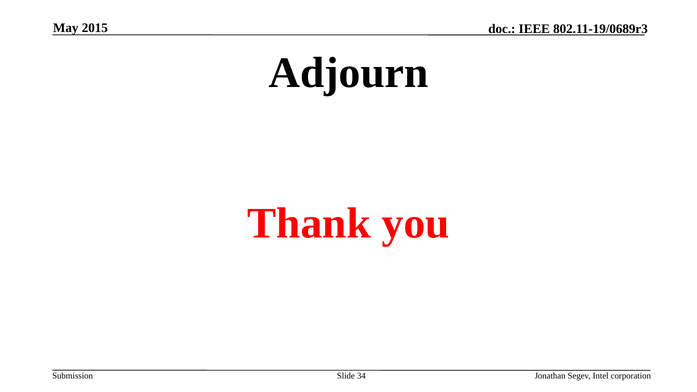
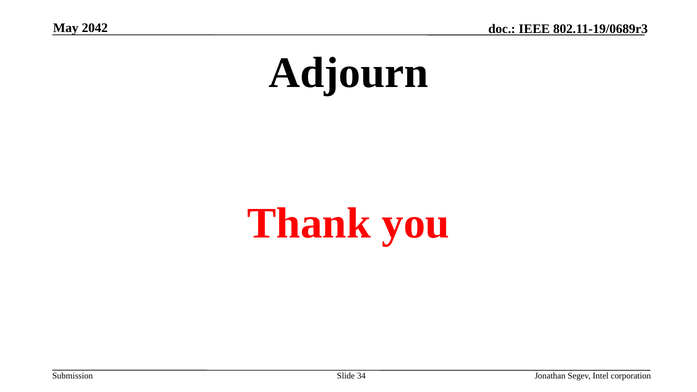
2015: 2015 -> 2042
